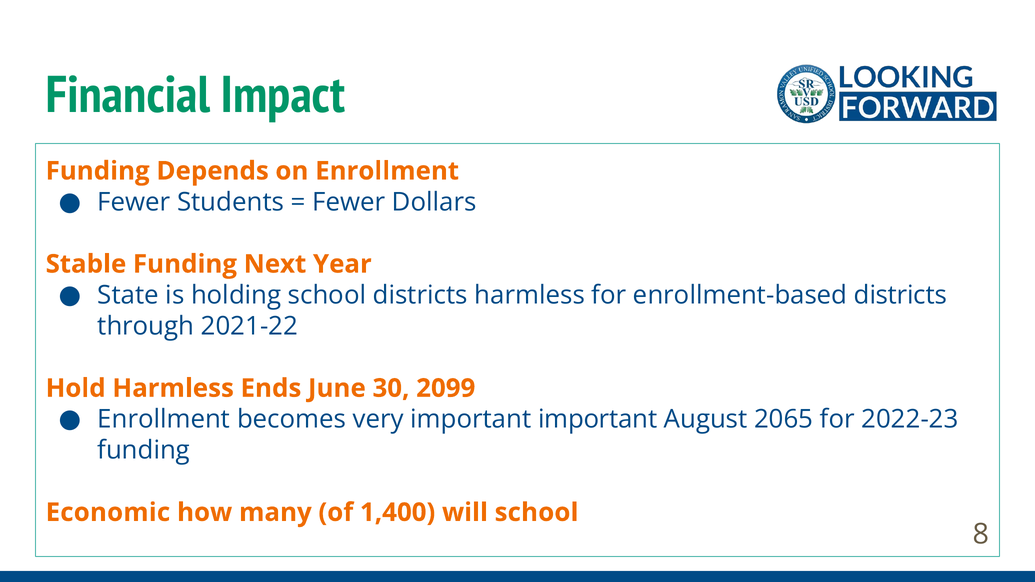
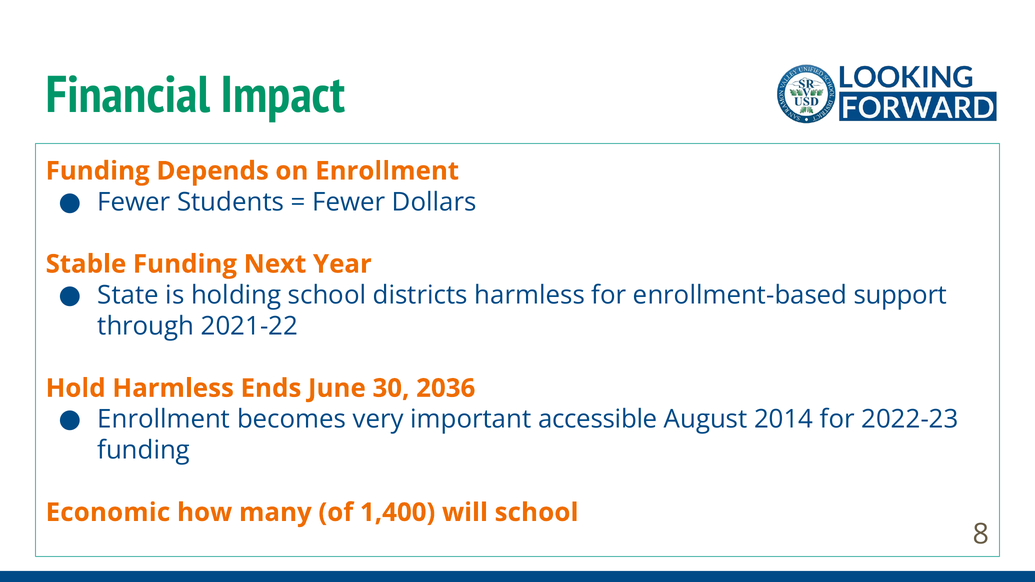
enrollment-based districts: districts -> support
2099: 2099 -> 2036
important important: important -> accessible
2065: 2065 -> 2014
